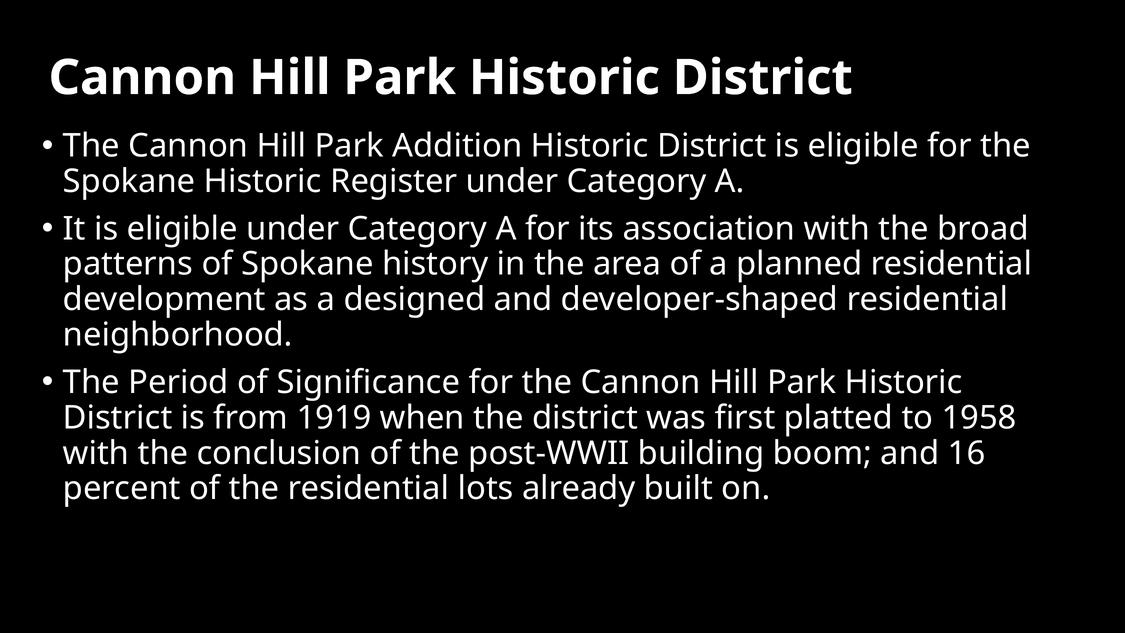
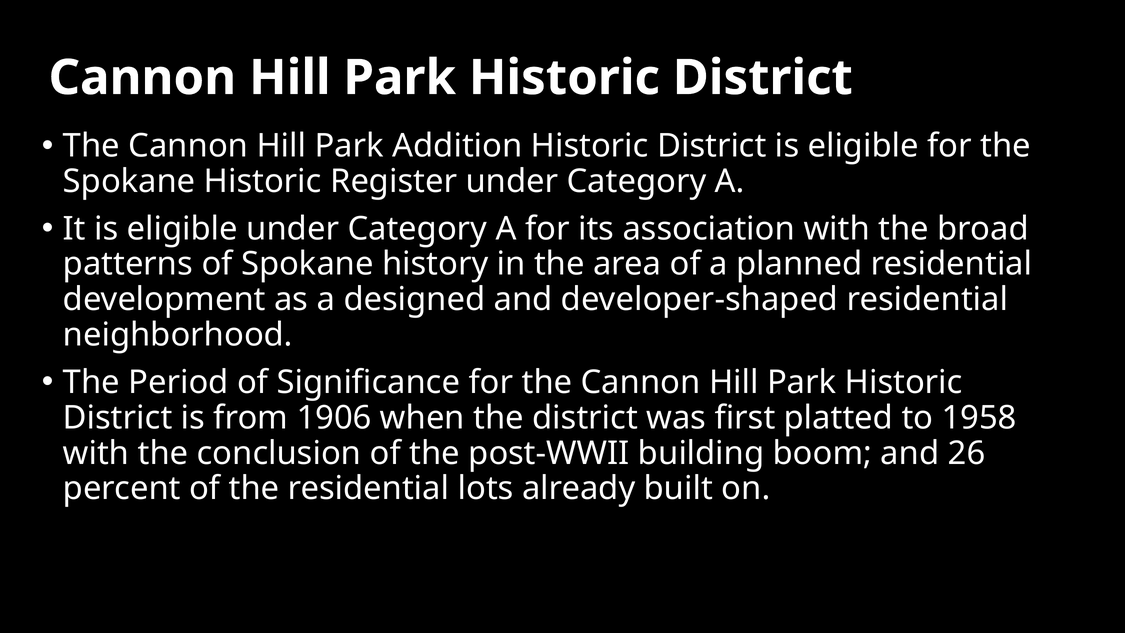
1919: 1919 -> 1906
16: 16 -> 26
